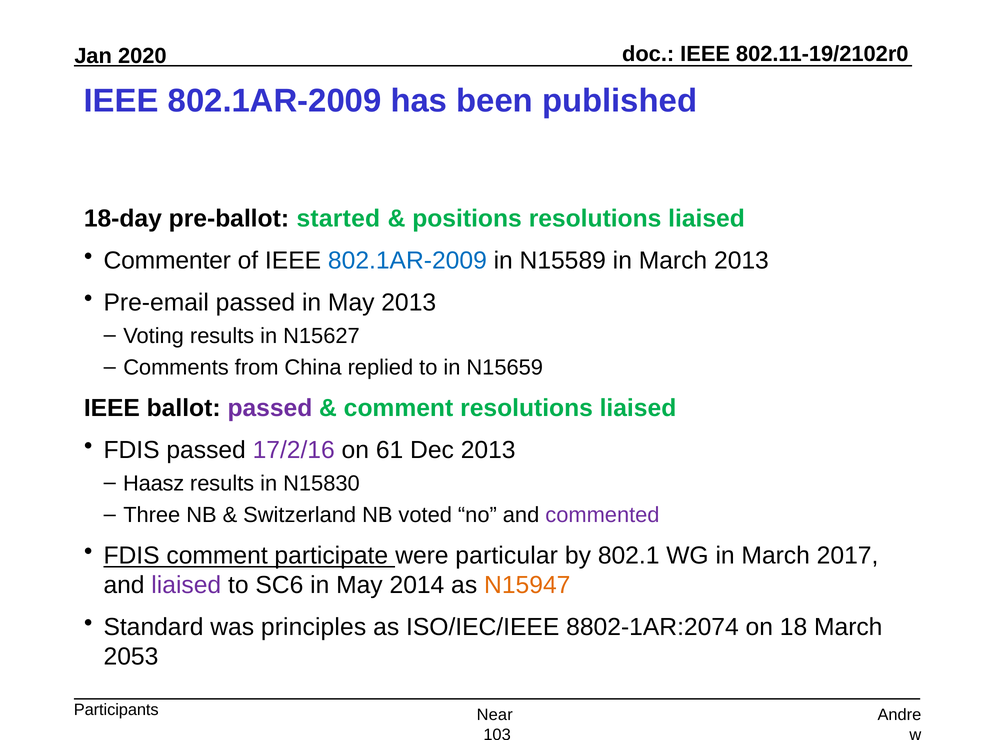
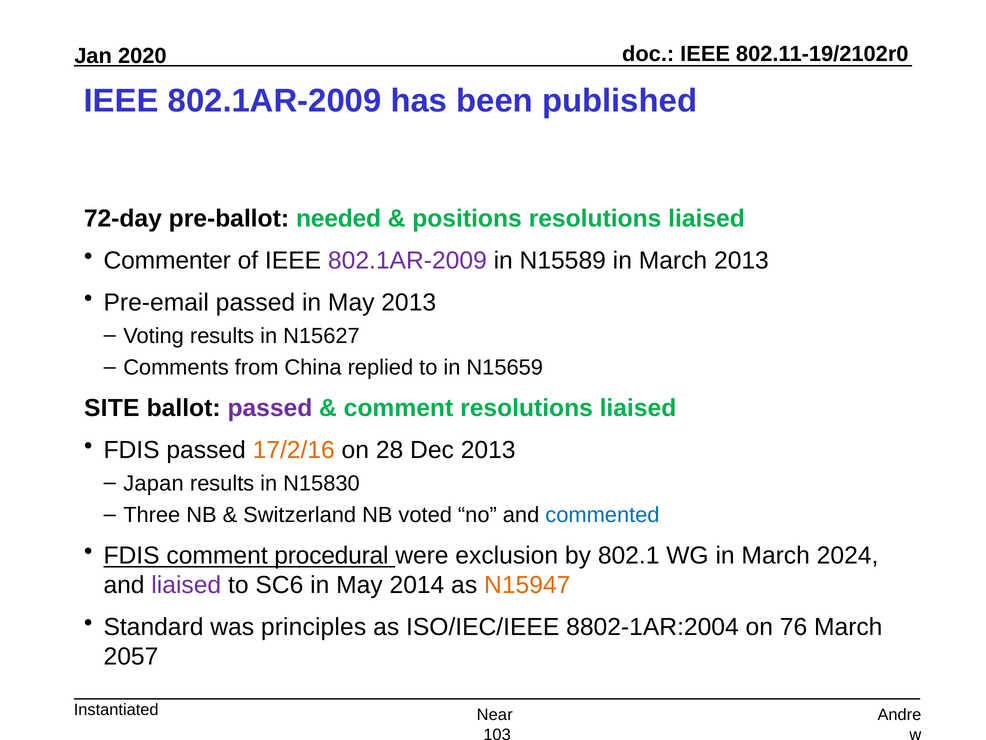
18-day: 18-day -> 72-day
started: started -> needed
802.1AR-2009 at (407, 261) colour: blue -> purple
IEEE at (112, 408): IEEE -> SITE
17/2/16 colour: purple -> orange
61: 61 -> 28
Haasz: Haasz -> Japan
commented colour: purple -> blue
participate: participate -> procedural
particular: particular -> exclusion
2017: 2017 -> 2024
8802-1AR:2074: 8802-1AR:2074 -> 8802-1AR:2004
18: 18 -> 76
2053: 2053 -> 2057
Participants: Participants -> Instantiated
